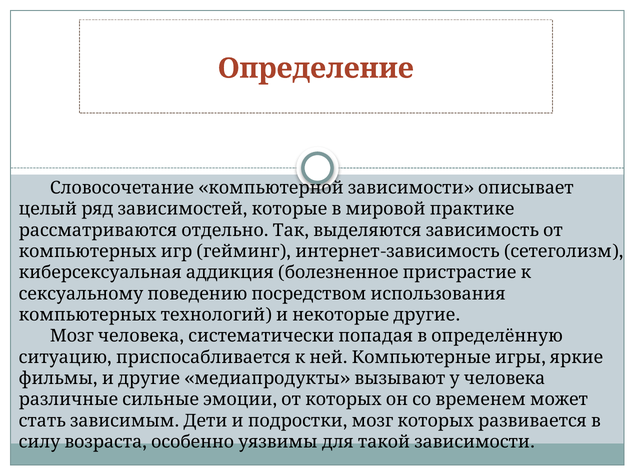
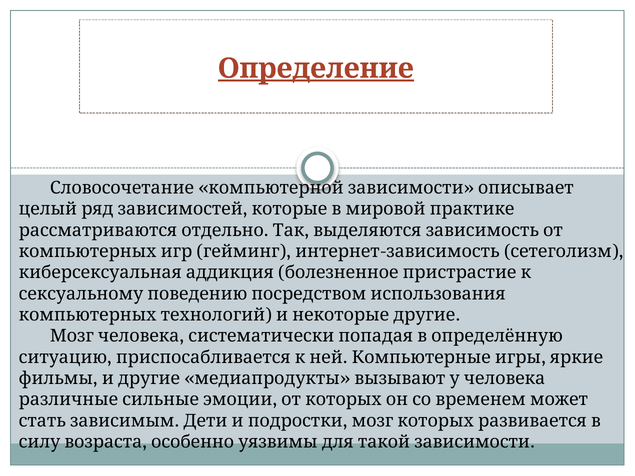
Определение underline: none -> present
